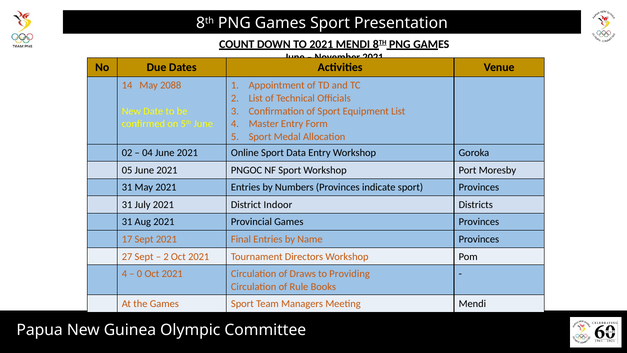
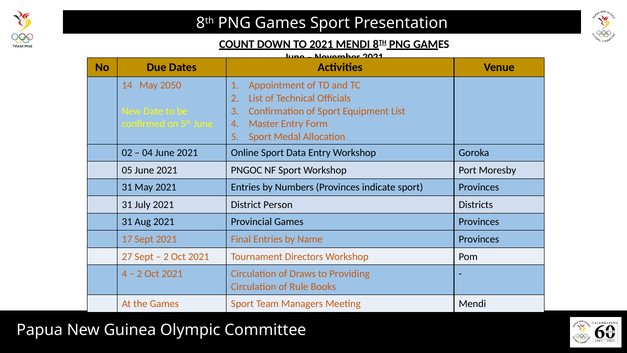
2088: 2088 -> 2050
Indoor: Indoor -> Person
0 at (140, 274): 0 -> 2
